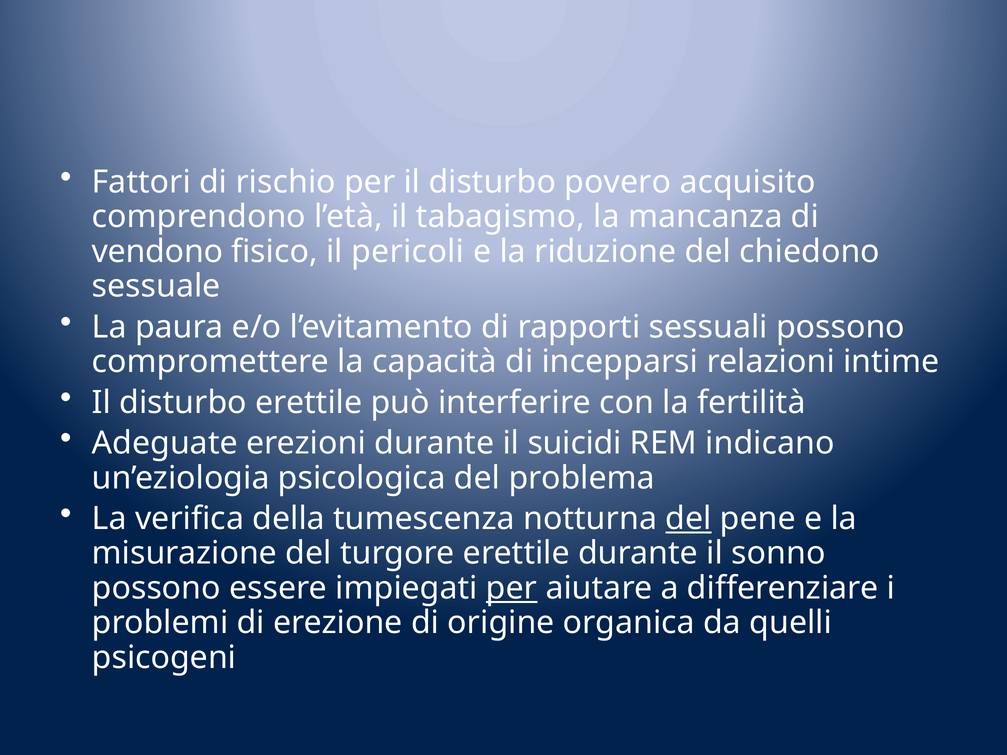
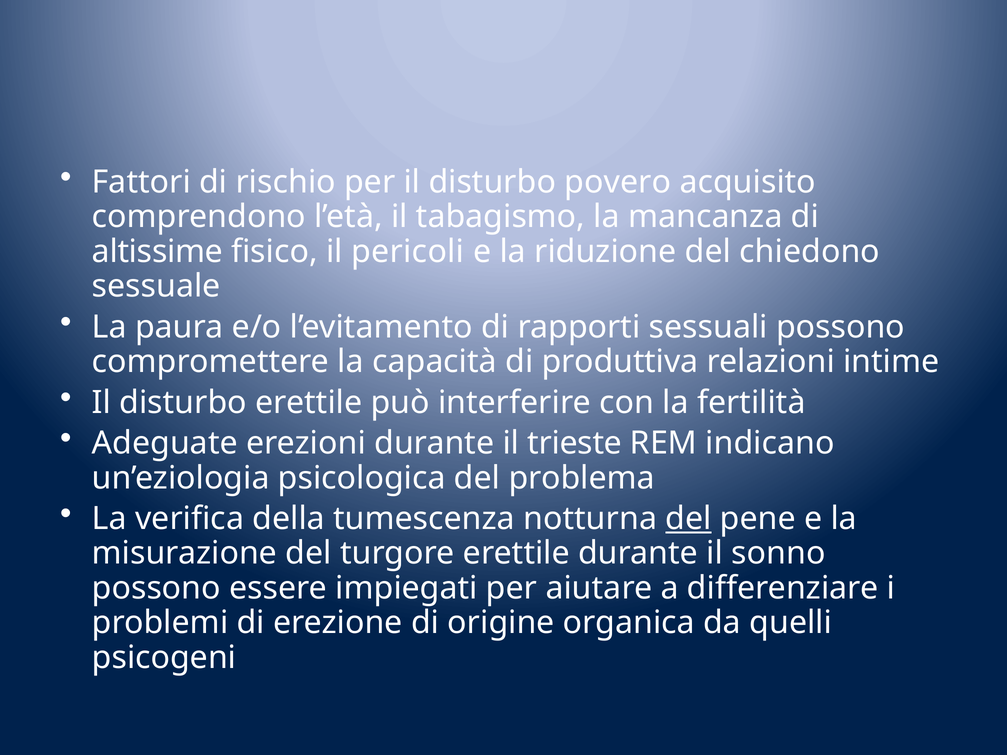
vendono: vendono -> altissime
incepparsi: incepparsi -> produttiva
suicidi: suicidi -> trieste
per at (512, 588) underline: present -> none
